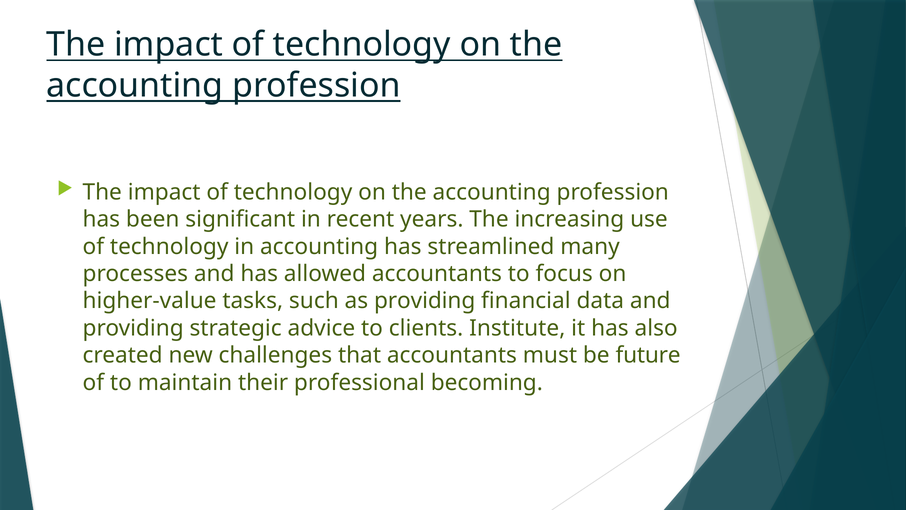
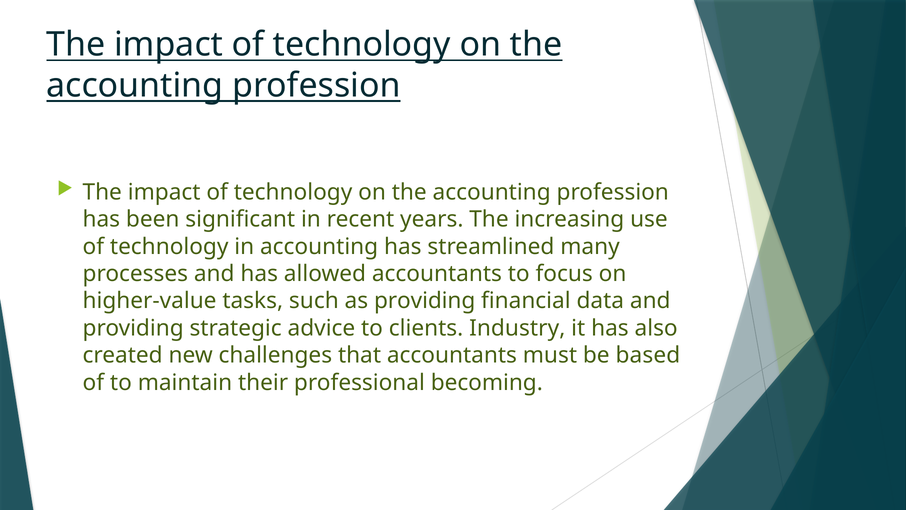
Institute: Institute -> Industry
future: future -> based
